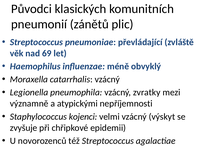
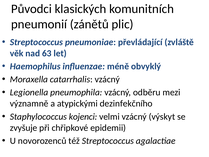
69: 69 -> 63
zvratky: zvratky -> odběru
nepříjemnosti: nepříjemnosti -> dezinfekčního
